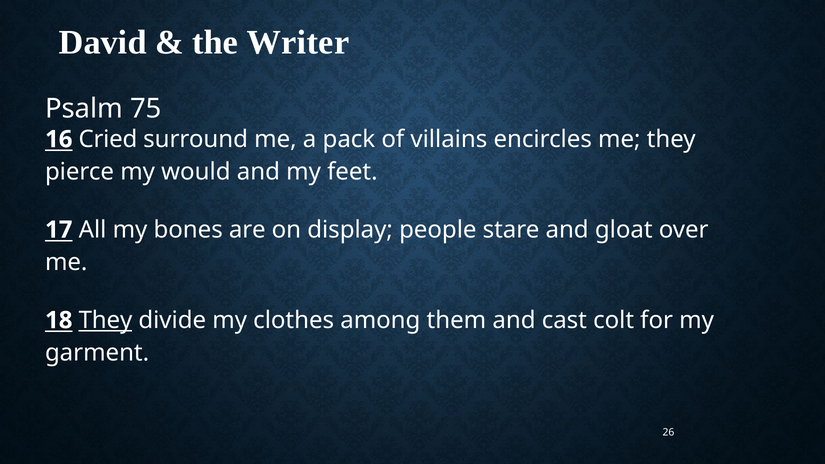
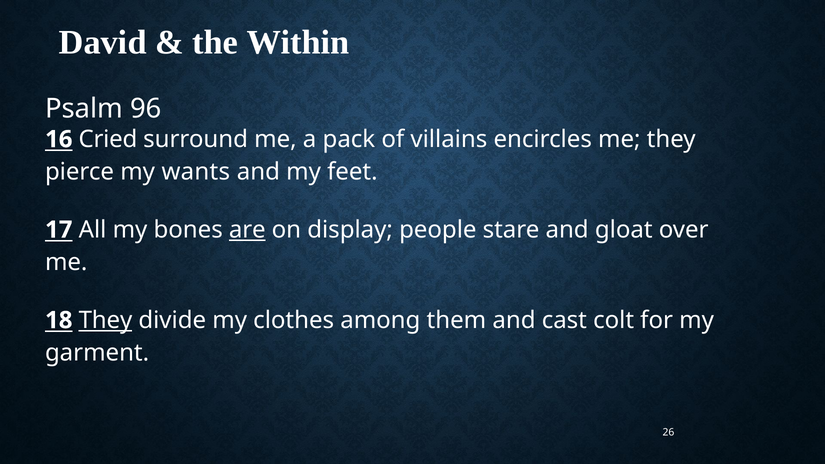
Writer: Writer -> Within
75: 75 -> 96
would: would -> wants
are underline: none -> present
